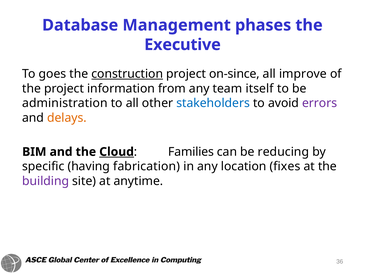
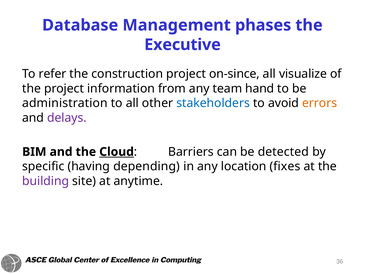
goes: goes -> refer
construction underline: present -> none
improve: improve -> visualize
itself: itself -> hand
errors colour: purple -> orange
delays colour: orange -> purple
Families: Families -> Barriers
reducing: reducing -> detected
fabrication: fabrication -> depending
